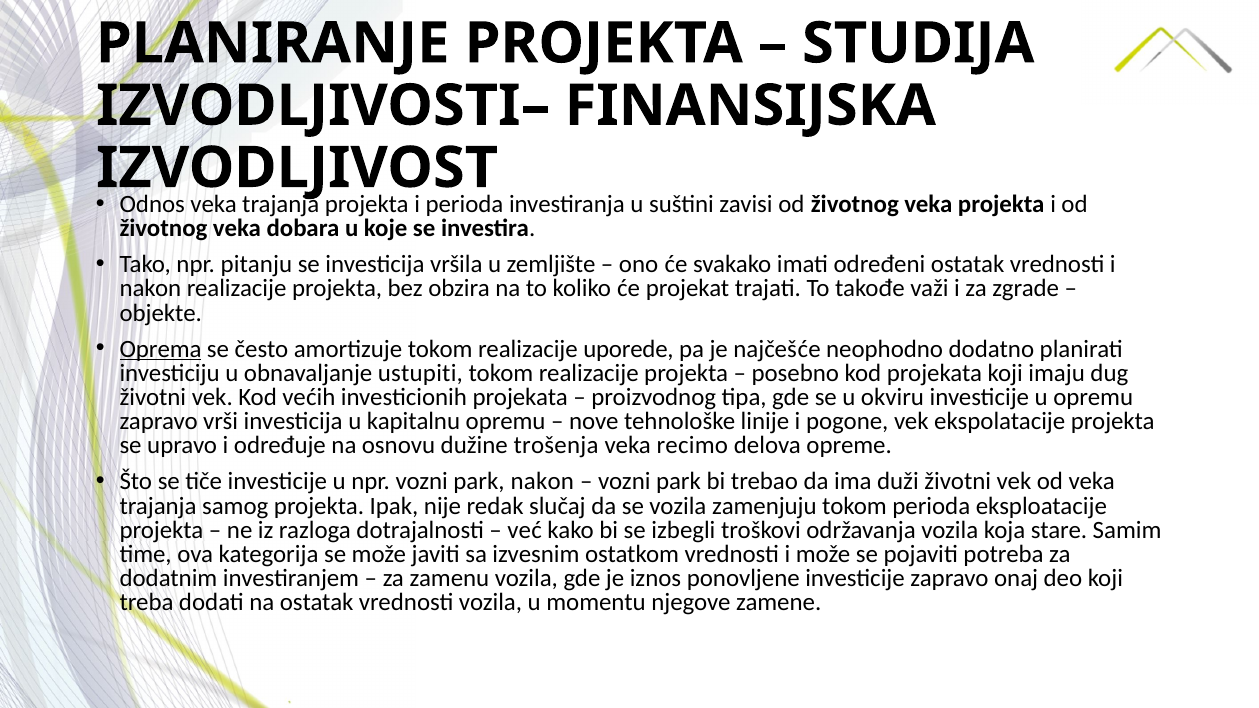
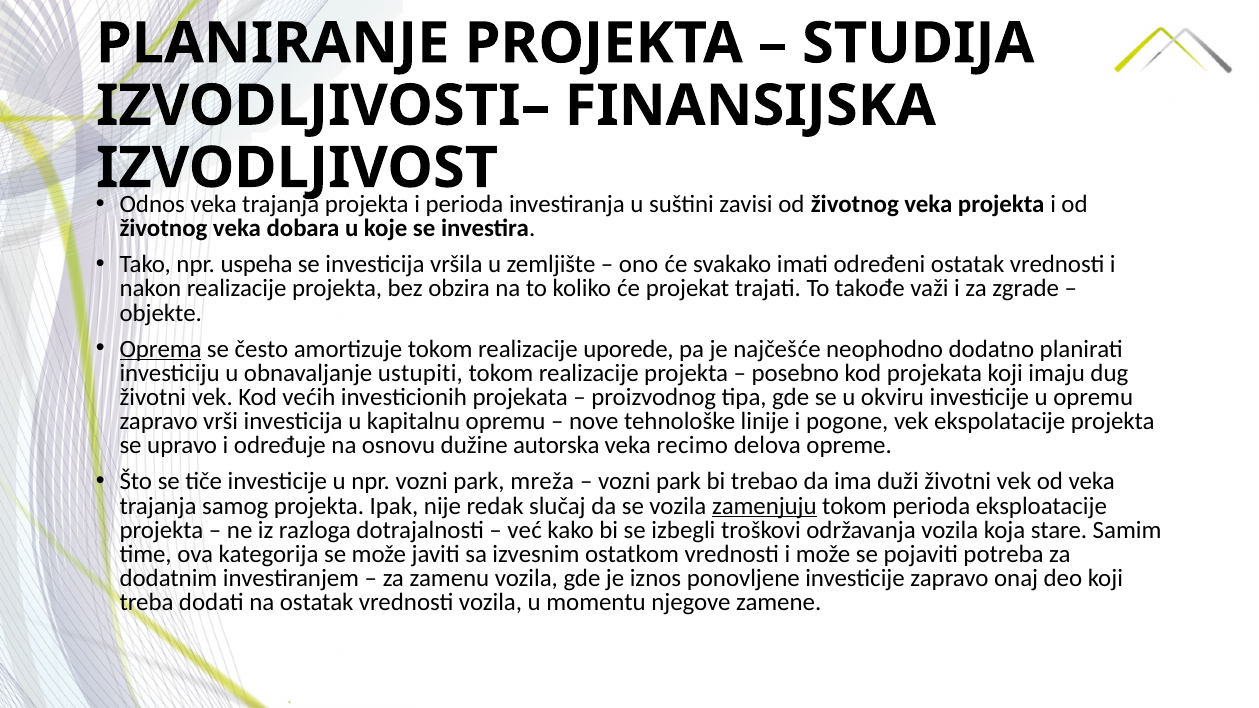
pitanju: pitanju -> uspeha
trošenja: trošenja -> autorska
park nakon: nakon -> mreža
zamenjuju underline: none -> present
